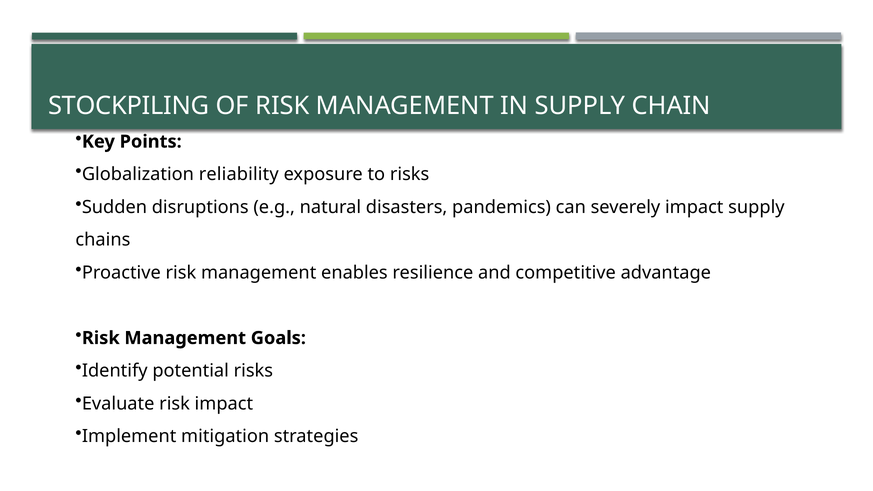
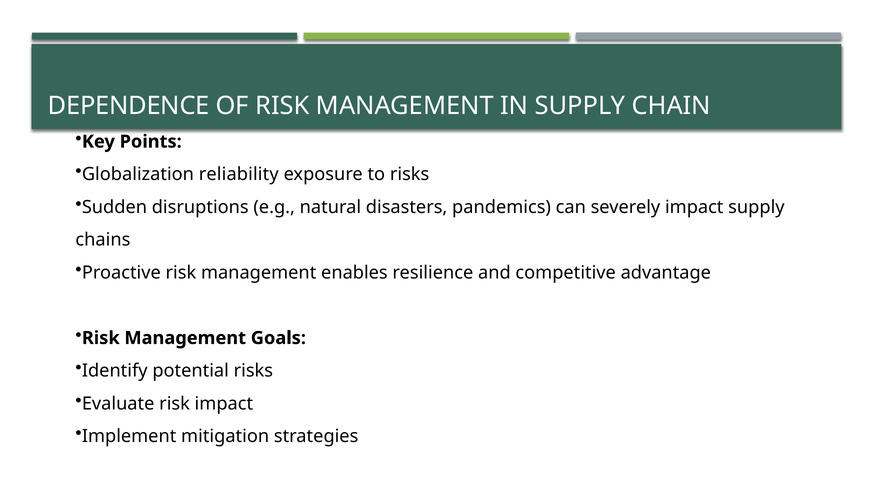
STOCKPILING: STOCKPILING -> DEPENDENCE
